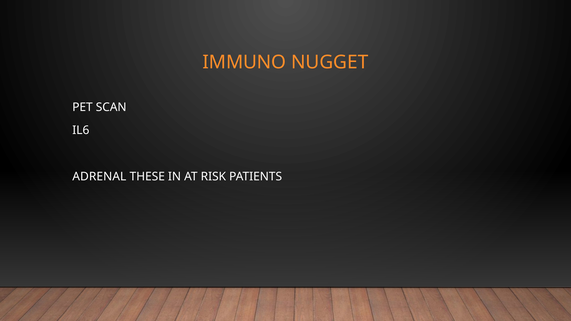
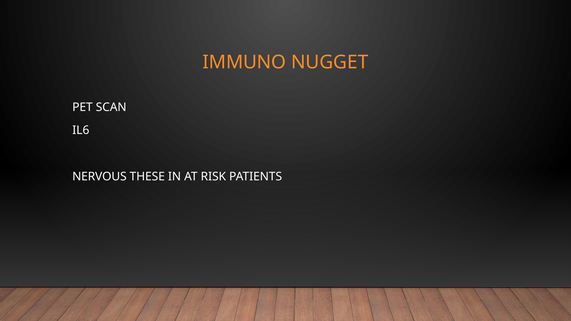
ADRENAL: ADRENAL -> NERVOUS
